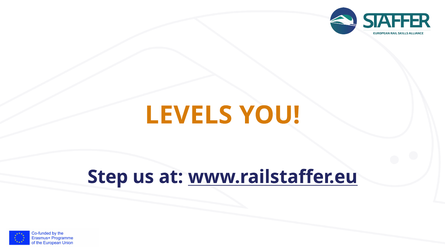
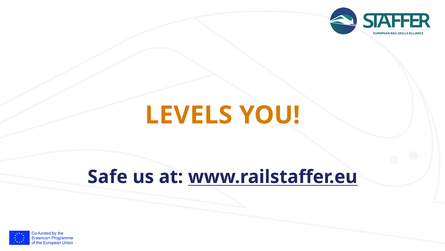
Step: Step -> Safe
